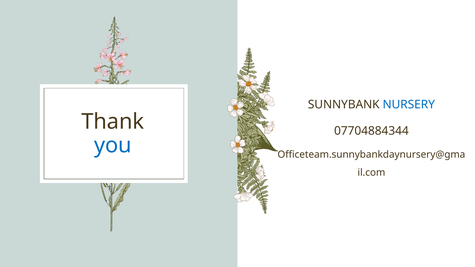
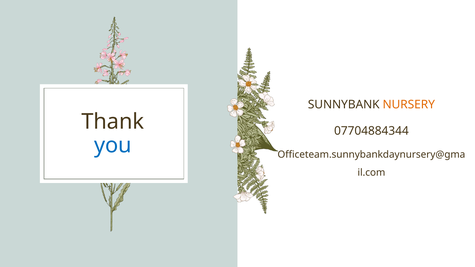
NURSERY colour: blue -> orange
